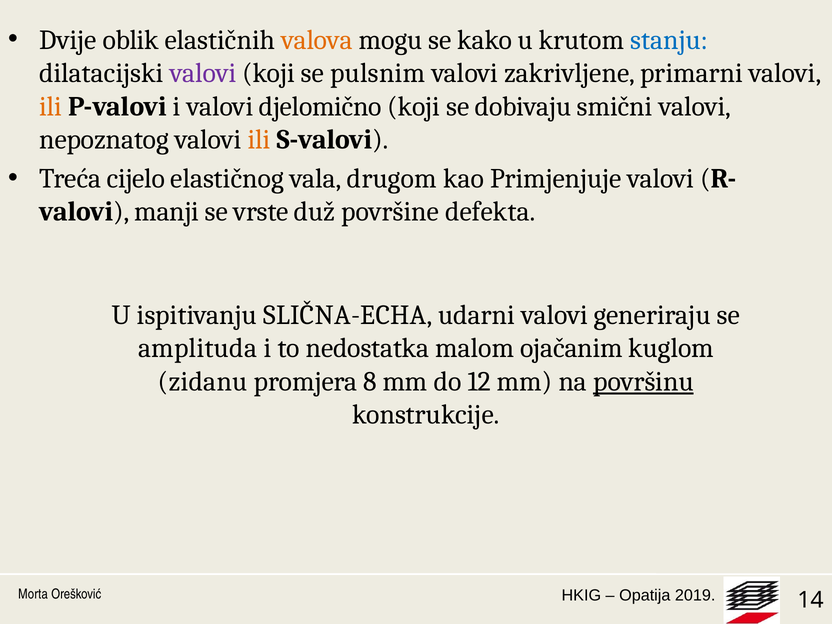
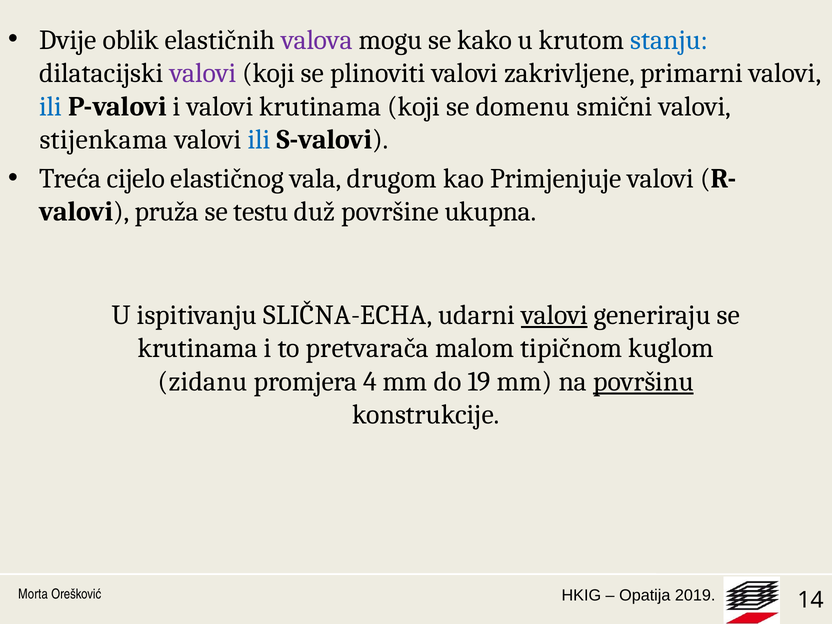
valova colour: orange -> purple
pulsnim: pulsnim -> plinoviti
ili at (51, 106) colour: orange -> blue
valovi djelomično: djelomično -> krutinama
dobivaju: dobivaju -> domenu
nepoznatog: nepoznatog -> stijenkama
ili at (259, 140) colour: orange -> blue
manji: manji -> pruža
vrste: vrste -> testu
defekta: defekta -> ukupna
valovi at (555, 315) underline: none -> present
amplituda at (198, 348): amplituda -> krutinama
nedostatka: nedostatka -> pretvarača
ojačanim: ojačanim -> tipičnom
8: 8 -> 4
12: 12 -> 19
